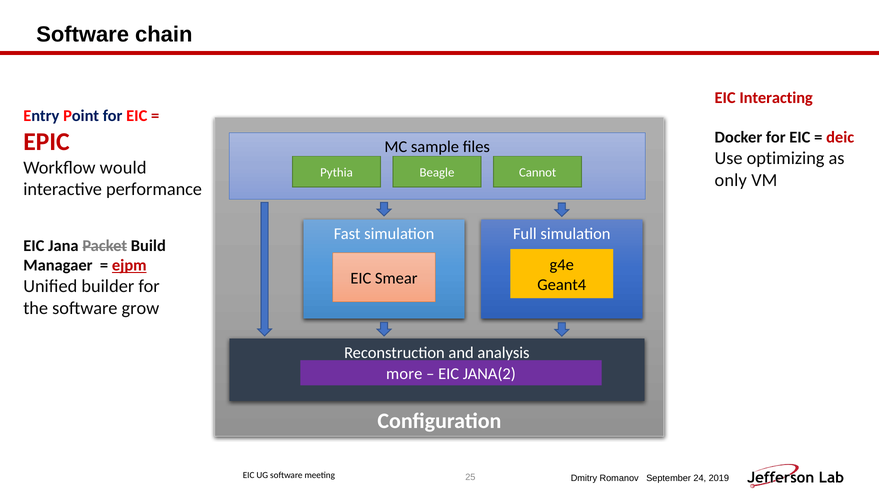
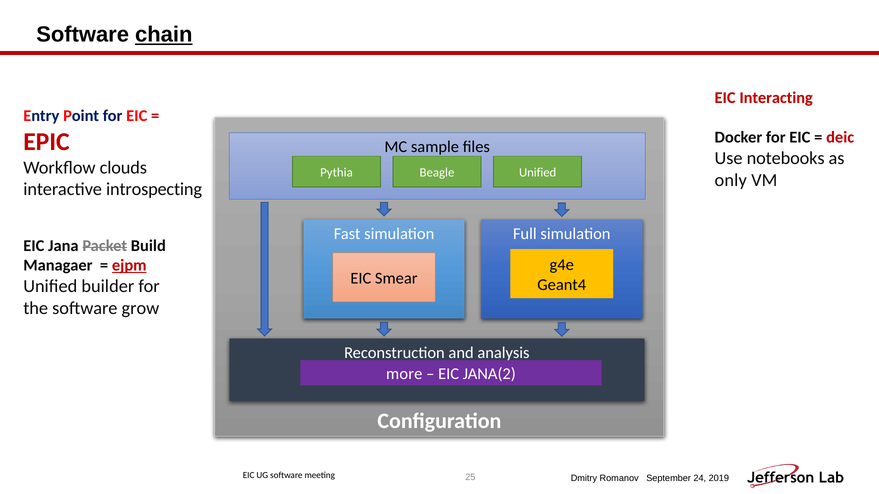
chain underline: none -> present
optimizing: optimizing -> notebooks
would: would -> clouds
Beagle Cannot: Cannot -> Unified
performance: performance -> introspecting
